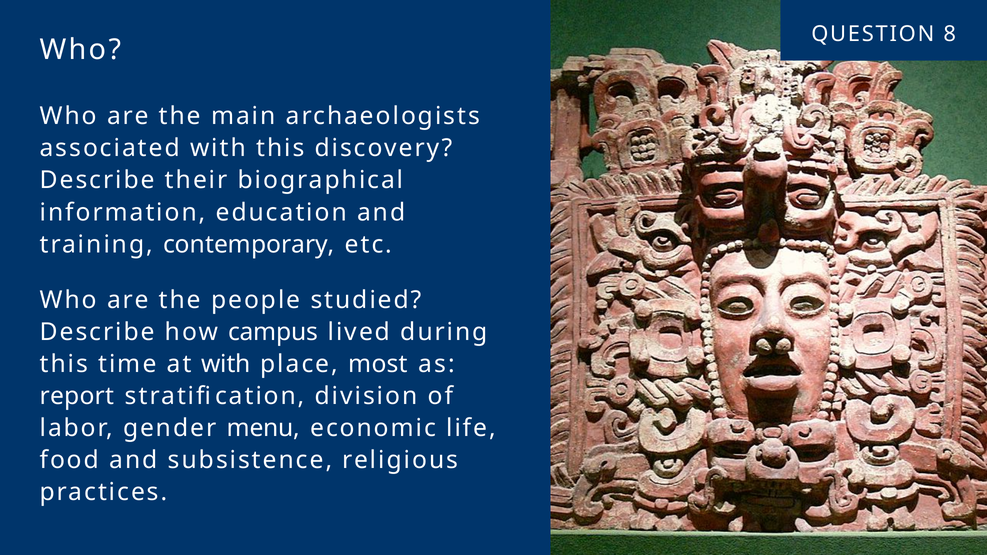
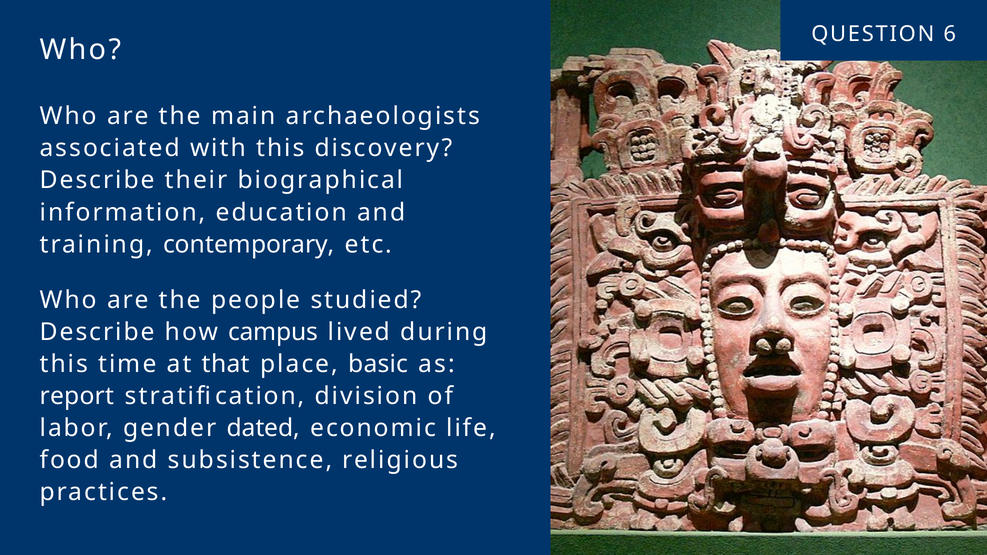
8: 8 -> 6
at with: with -> that
most: most -> basic
menu: menu -> dated
